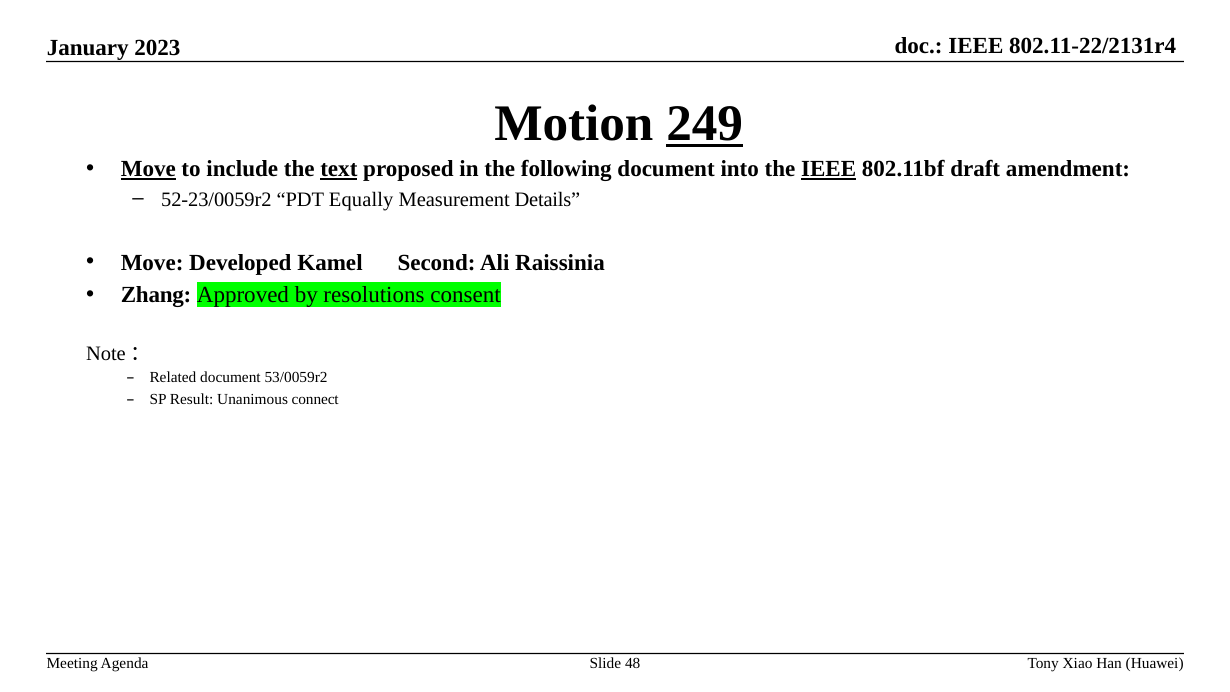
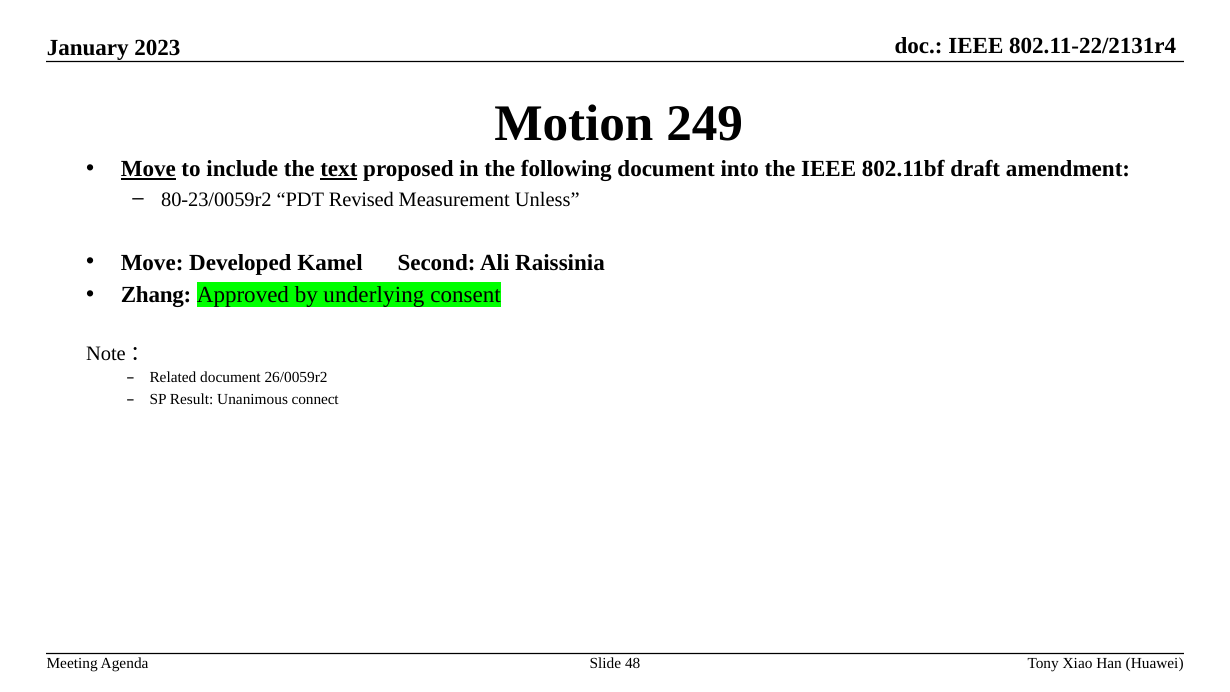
249 underline: present -> none
IEEE at (829, 169) underline: present -> none
52-23/0059r2: 52-23/0059r2 -> 80-23/0059r2
Equally: Equally -> Revised
Details: Details -> Unless
resolutions: resolutions -> underlying
53/0059r2: 53/0059r2 -> 26/0059r2
